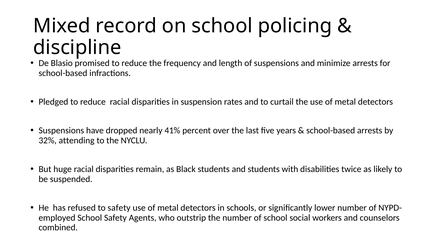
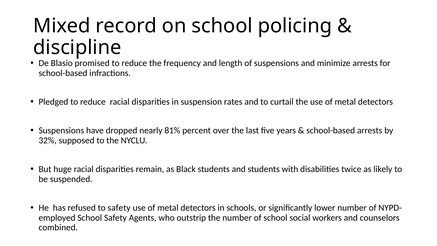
41%: 41% -> 81%
attending: attending -> supposed
